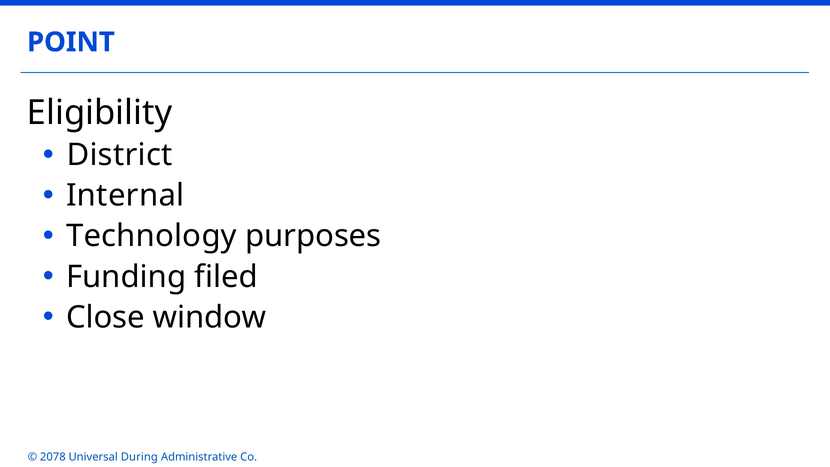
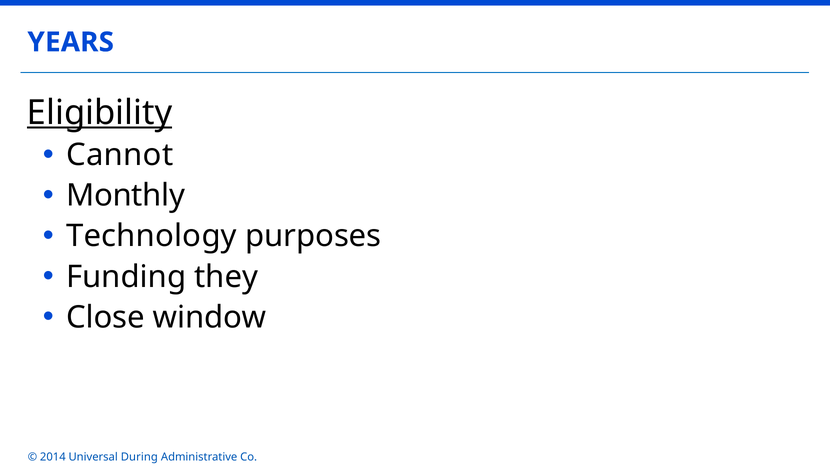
POINT: POINT -> YEARS
Eligibility underline: none -> present
District: District -> Cannot
Internal: Internal -> Monthly
filed: filed -> they
2078: 2078 -> 2014
